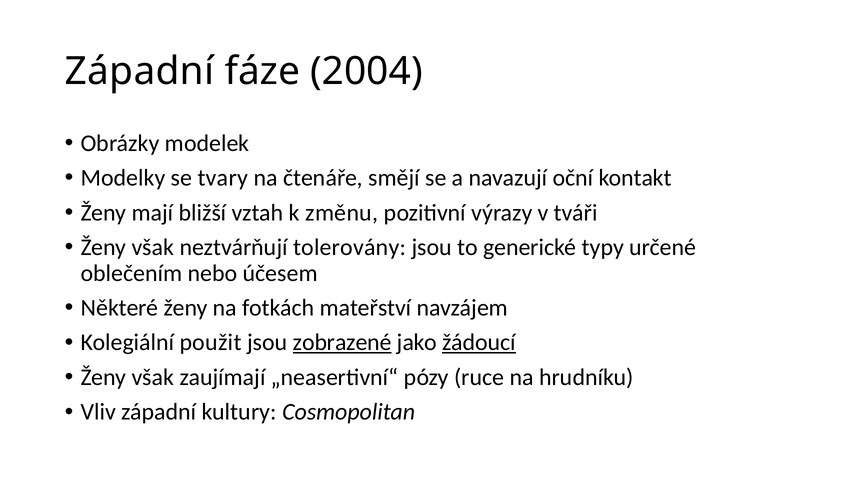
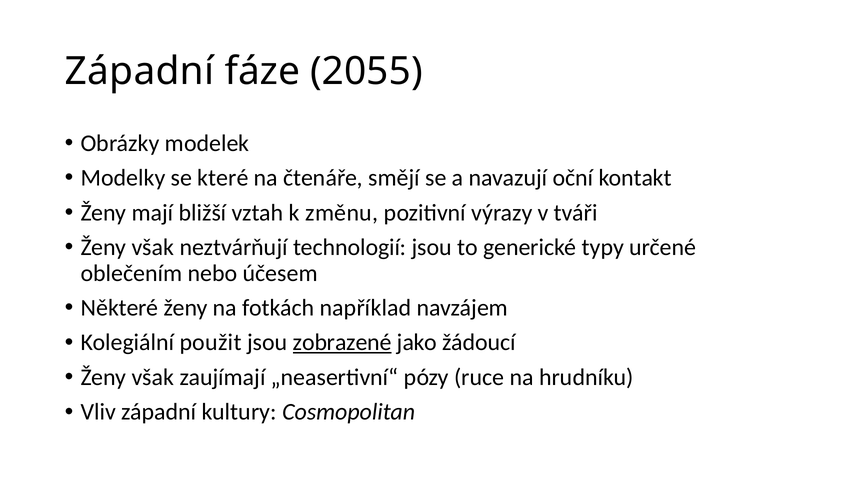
2004: 2004 -> 2055
tvary: tvary -> které
tolerovány: tolerovány -> technologií
mateřství: mateřství -> například
žádoucí underline: present -> none
